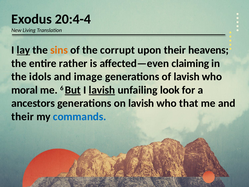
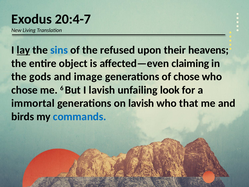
20:4-4: 20:4-4 -> 20:4-7
sins colour: orange -> blue
corrupt: corrupt -> refused
rather: rather -> object
idols: idols -> gods
of lavish: lavish -> chose
moral at (25, 90): moral -> chose
But underline: present -> none
lavish at (102, 90) underline: present -> none
ancestors: ancestors -> immortal
their at (23, 116): their -> birds
